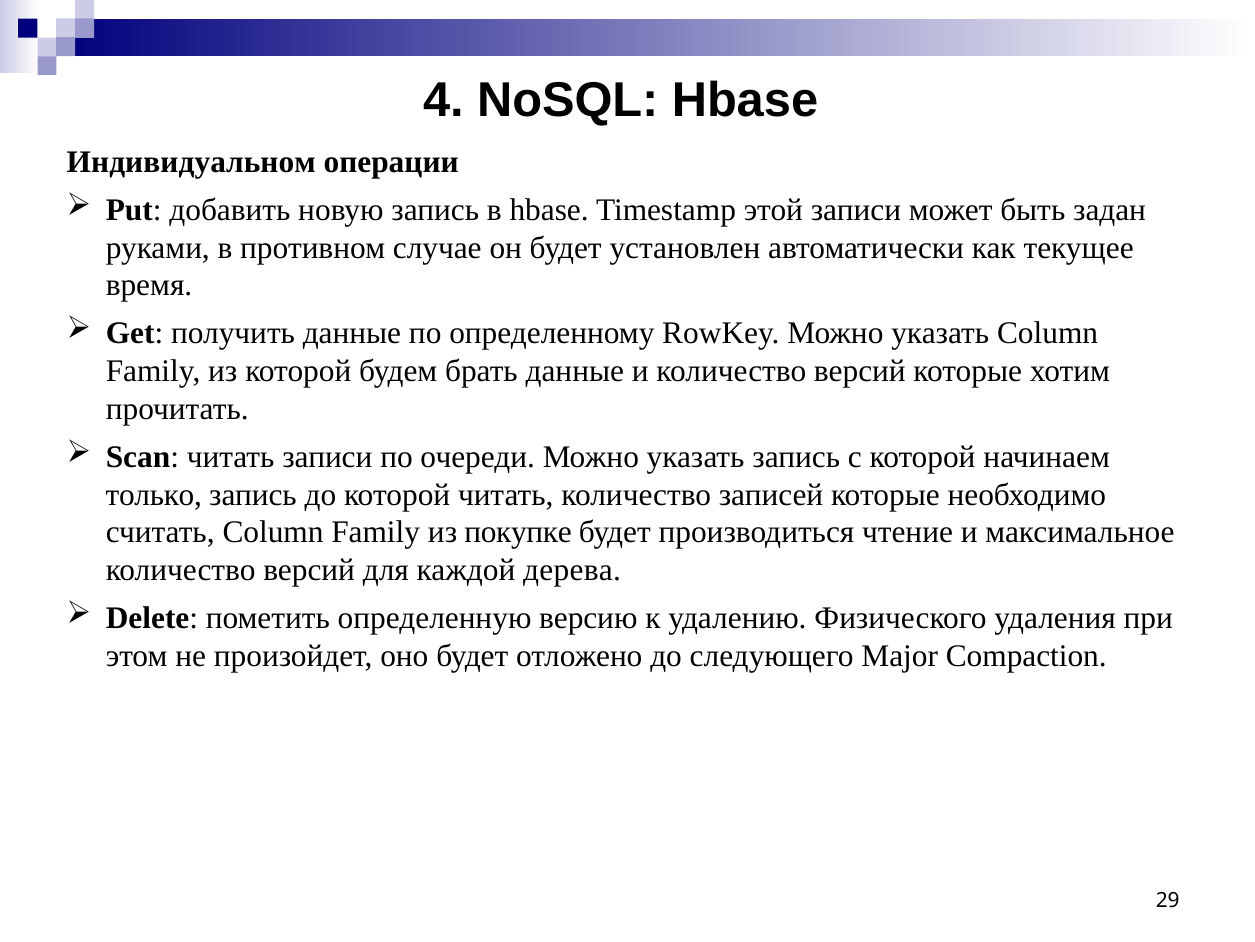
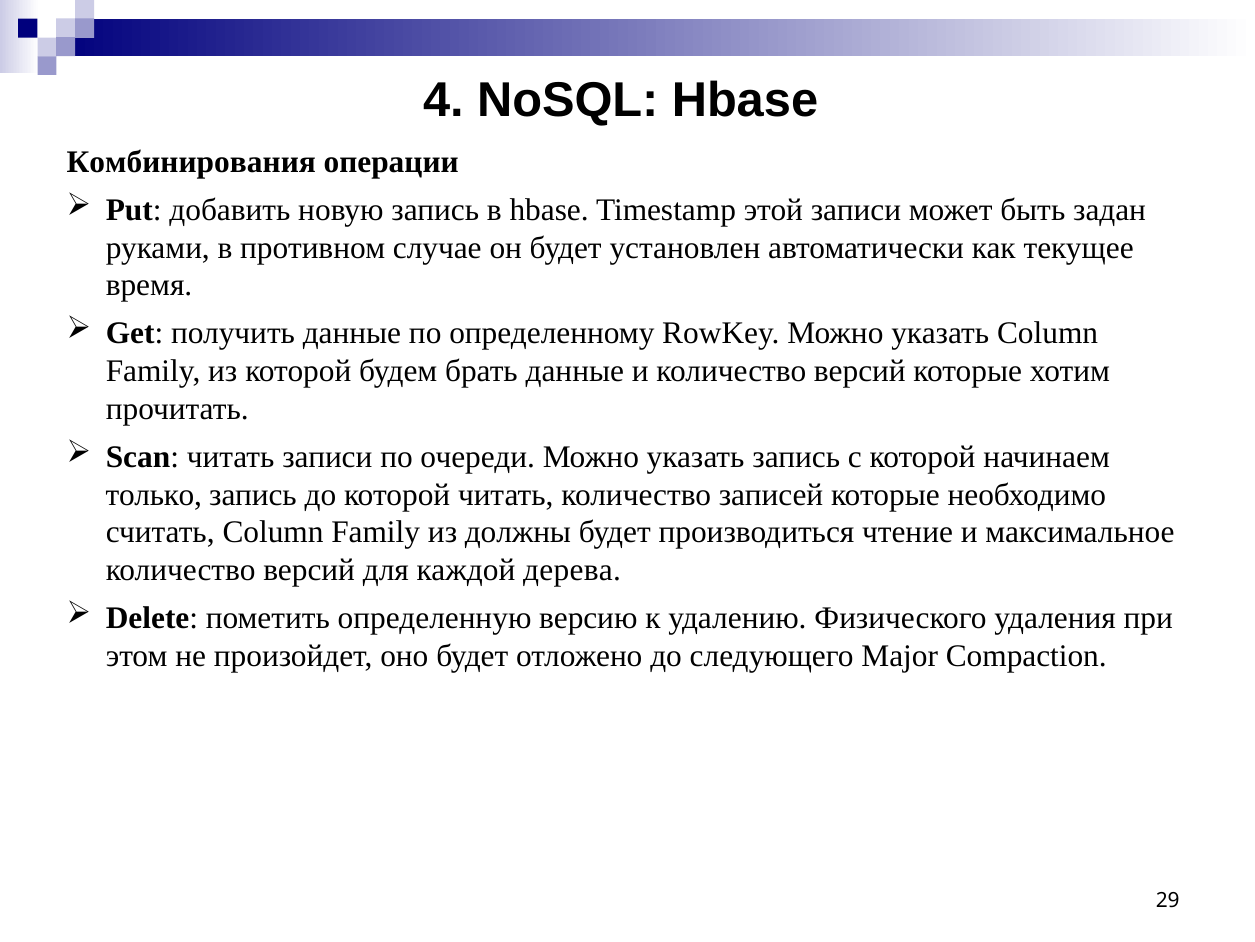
Индивидуальном: Индивидуальном -> Комбинирования
покупке: покупке -> должны
